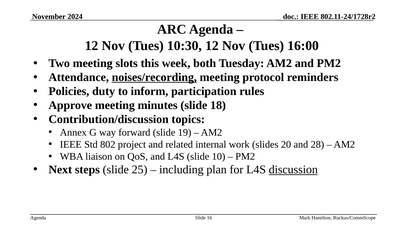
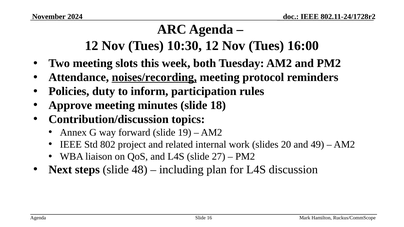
28: 28 -> 49
10: 10 -> 27
25: 25 -> 48
discussion underline: present -> none
